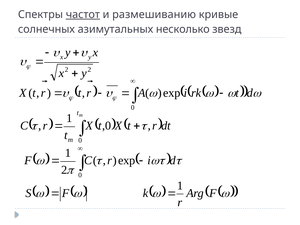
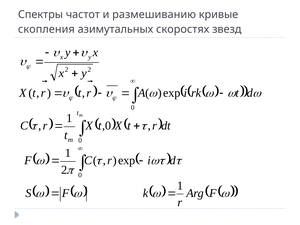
частот underline: present -> none
солнечных: солнечных -> скопления
несколько: несколько -> скоростях
